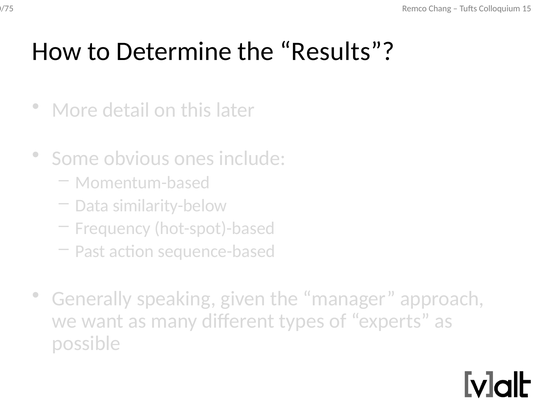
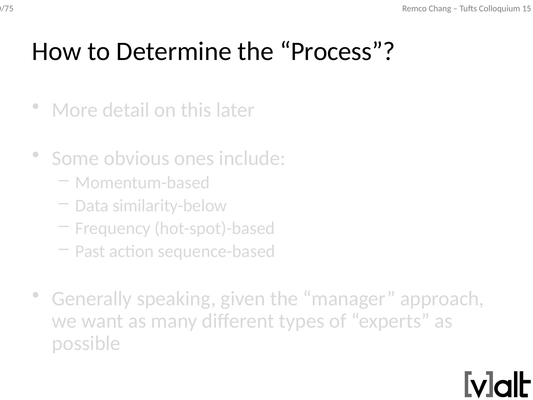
Results: Results -> Process
